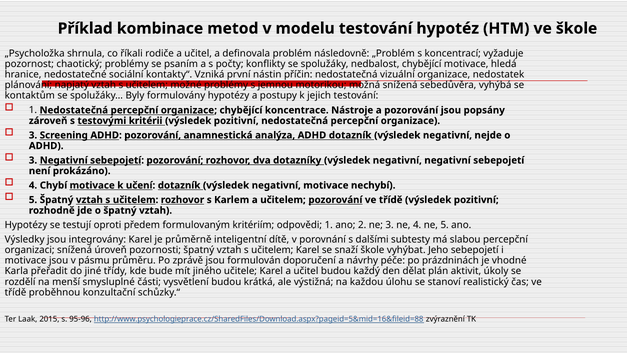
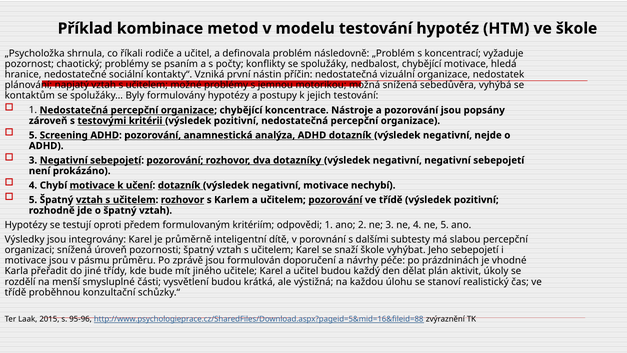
3 at (33, 135): 3 -> 5
